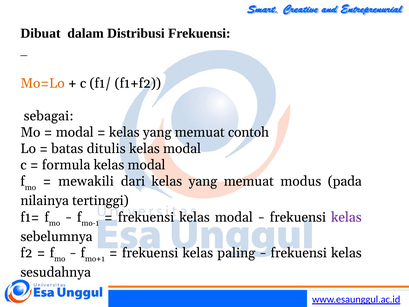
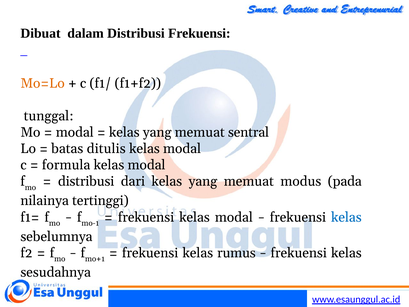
sebagai: sebagai -> tunggal
contoh: contoh -> sentral
mewakili at (86, 181): mewakili -> distribusi
kelas at (346, 217) colour: purple -> blue
paling: paling -> rumus
